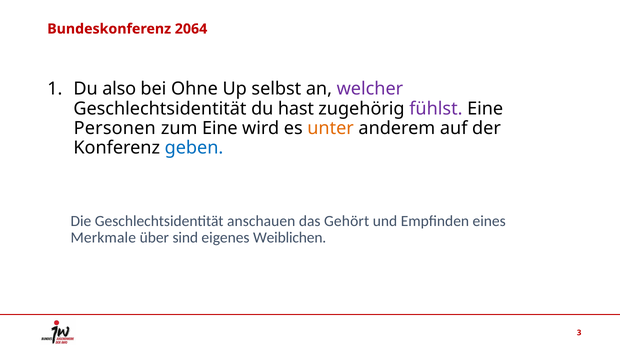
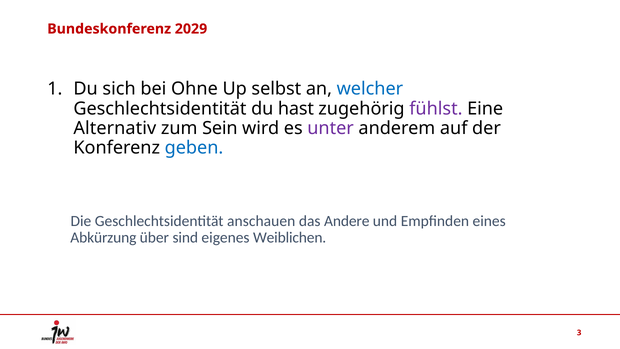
2064: 2064 -> 2029
also: also -> sich
welcher colour: purple -> blue
Personen: Personen -> Alternativ
zum Eine: Eine -> Sein
unter colour: orange -> purple
Gehört: Gehört -> Andere
Merkmale: Merkmale -> Abkürzung
